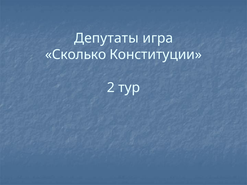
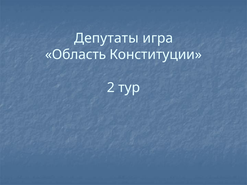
Сколько: Сколько -> Область
